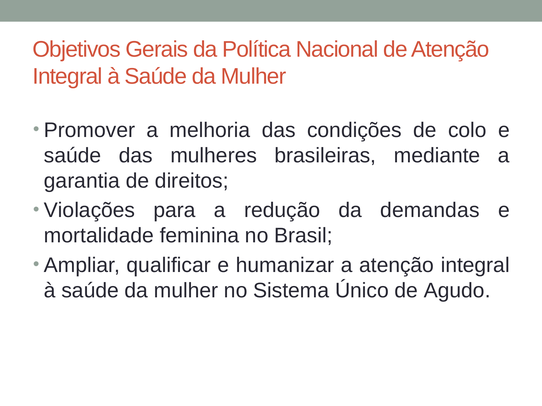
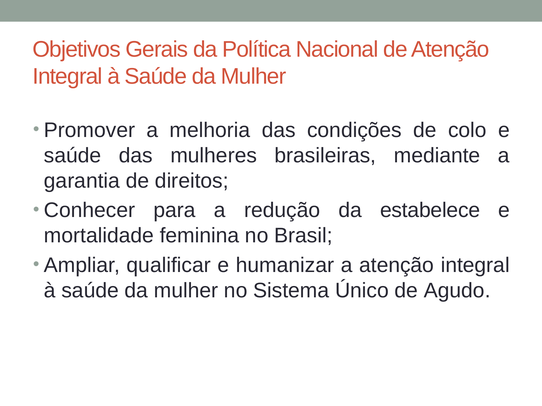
Violações: Violações -> Conhecer
demandas: demandas -> estabelece
